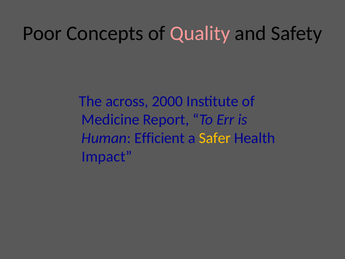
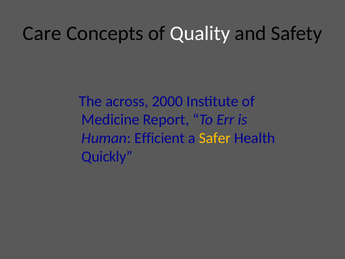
Poor: Poor -> Care
Quality colour: pink -> white
Impact: Impact -> Quickly
